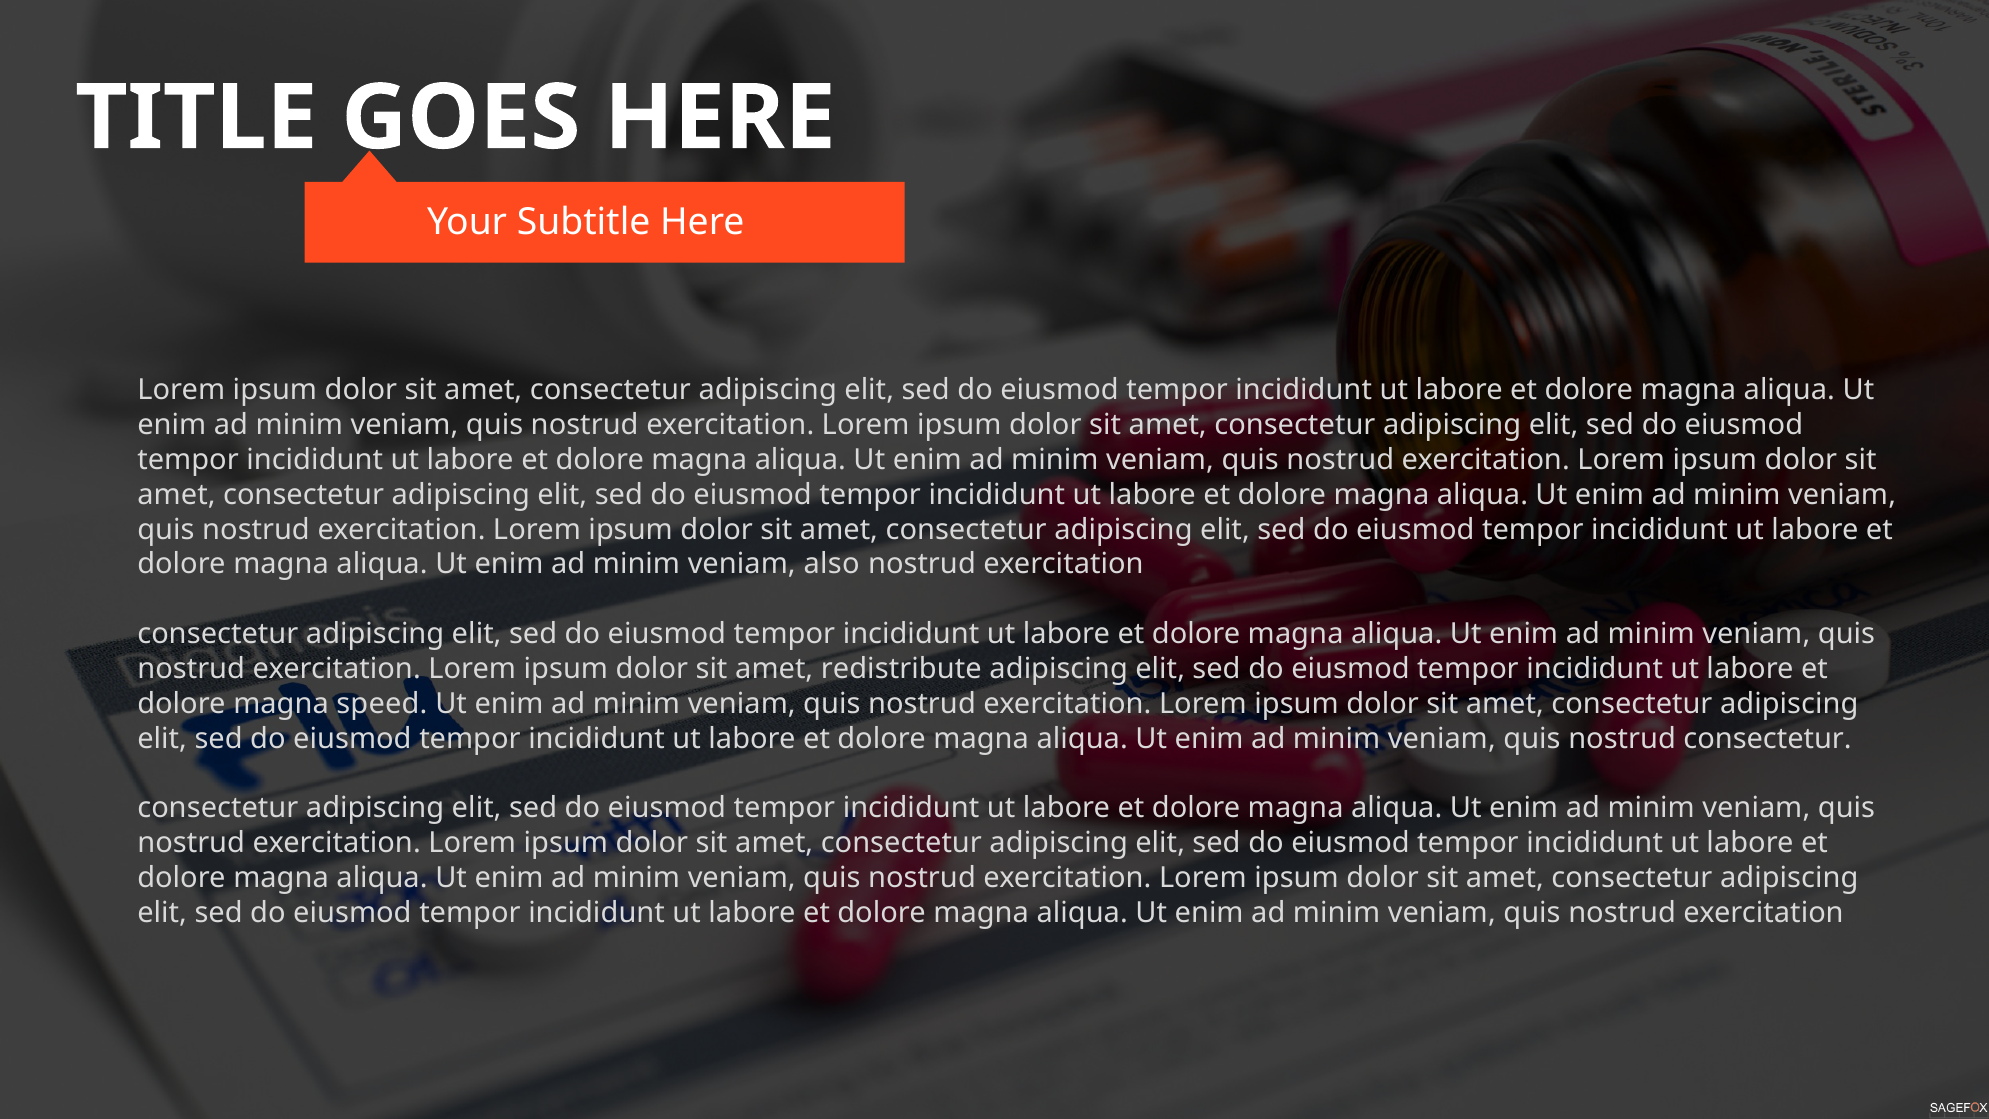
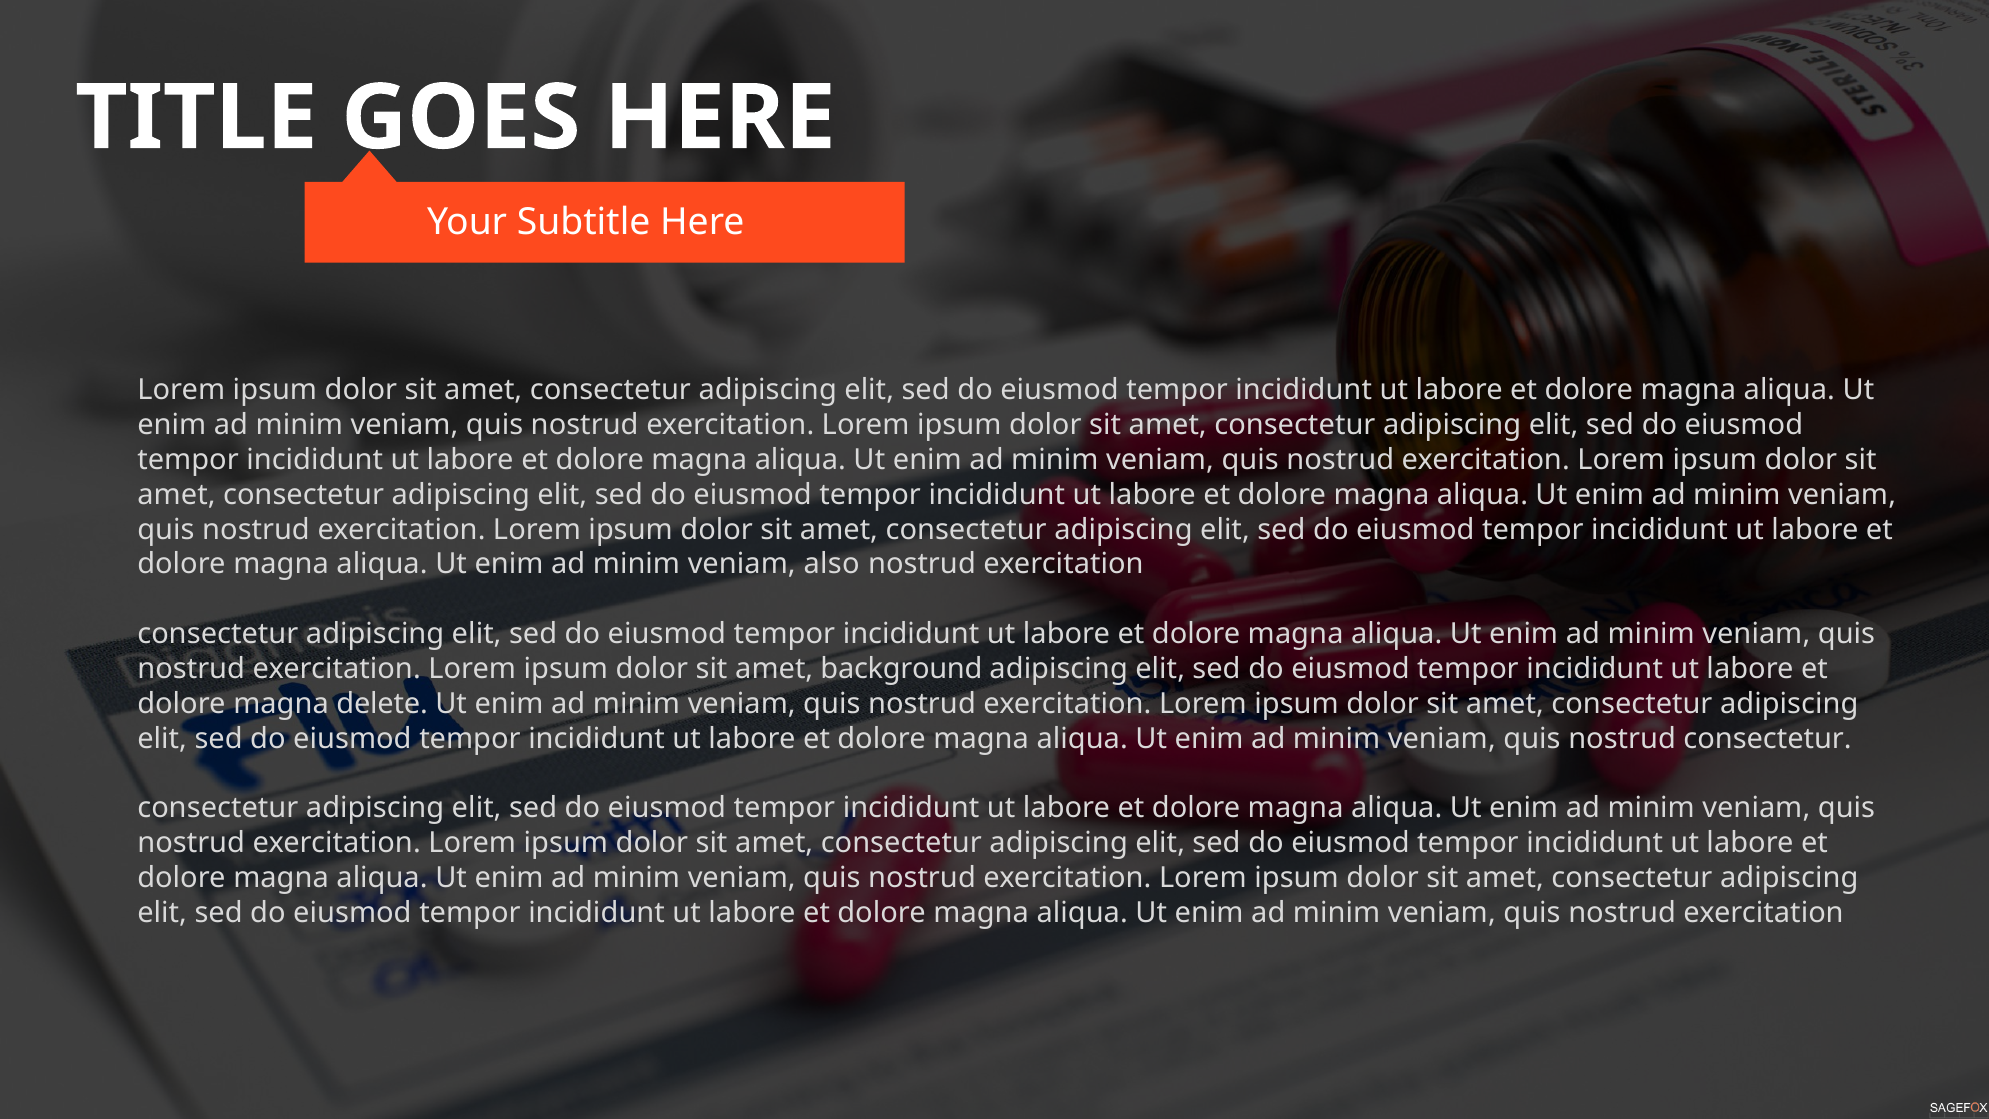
redistribute: redistribute -> background
speed: speed -> delete
